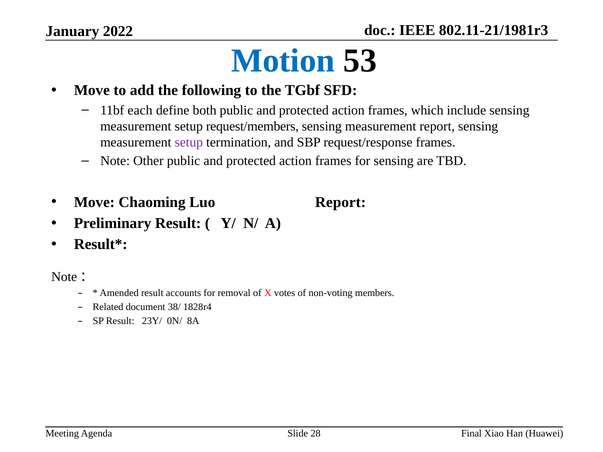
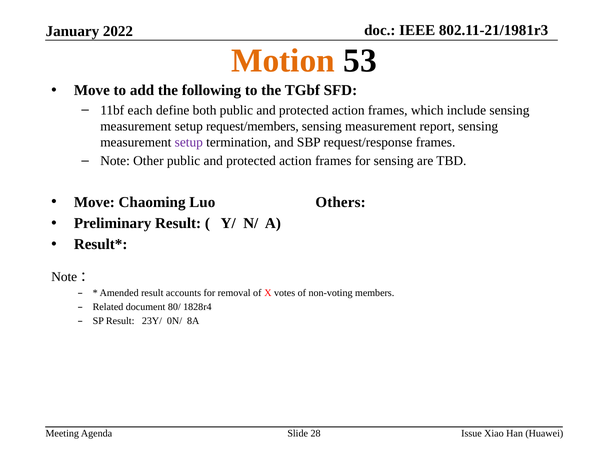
Motion colour: blue -> orange
Luo Report: Report -> Others
38/: 38/ -> 80/
Final: Final -> Issue
